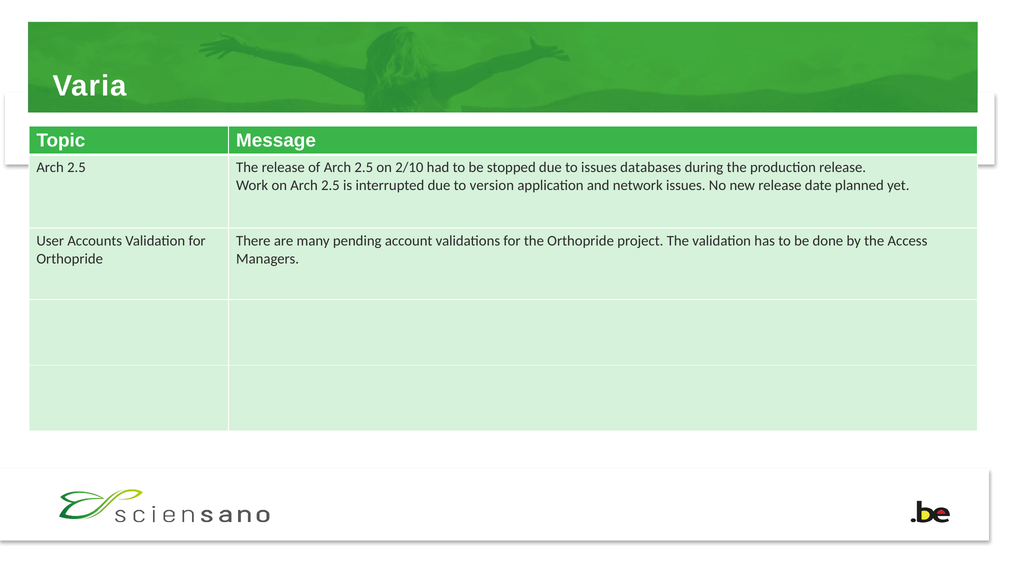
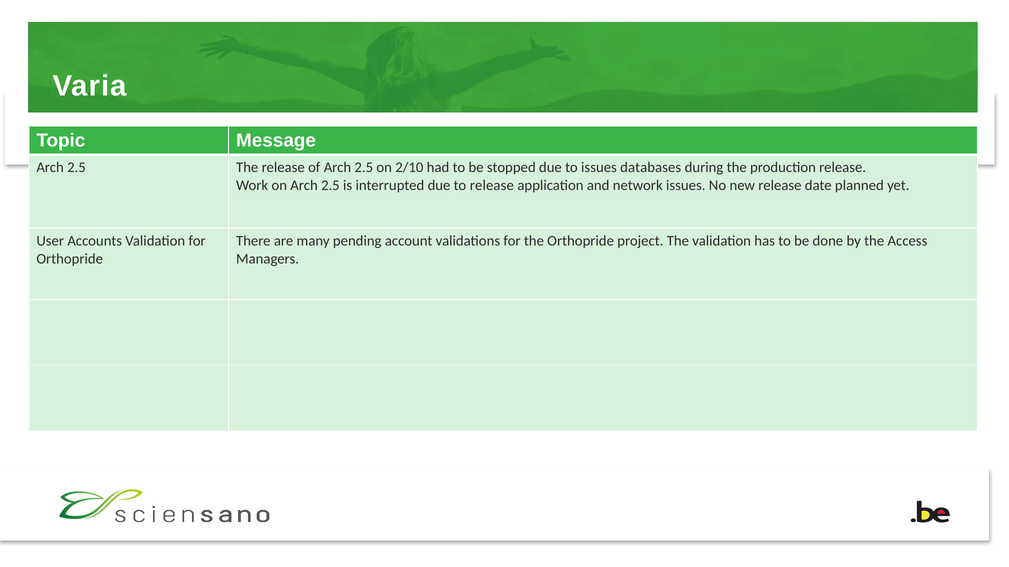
to version: version -> release
